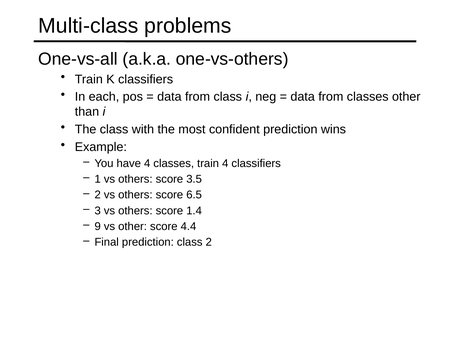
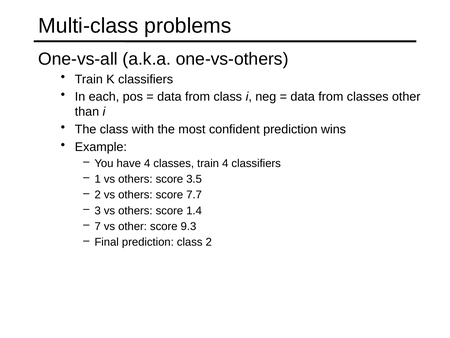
6.5: 6.5 -> 7.7
9: 9 -> 7
4.4: 4.4 -> 9.3
